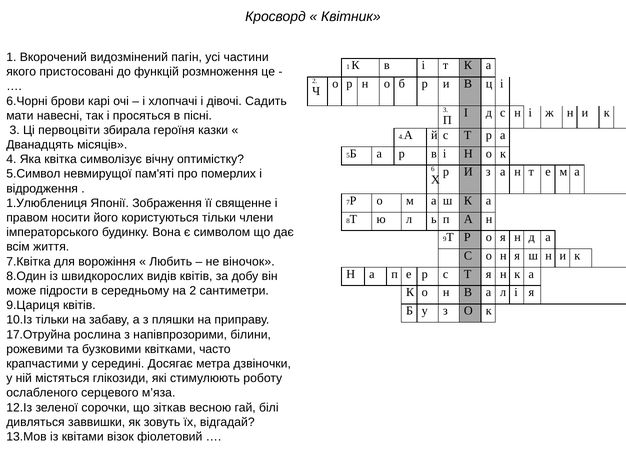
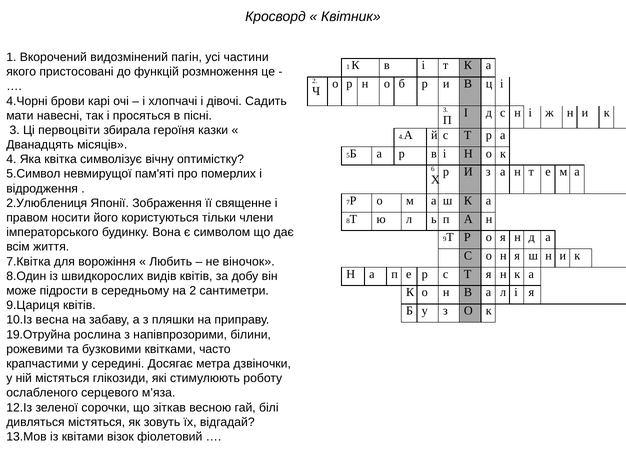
6.Чорні: 6.Чорні -> 4.Чорні
1.Улюблениця: 1.Улюблениця -> 2.Улюблениця
10.Із тільки: тільки -> весна
17.Отруйна: 17.Отруйна -> 19.Отруйна
дивляться заввишки: заввишки -> містяться
